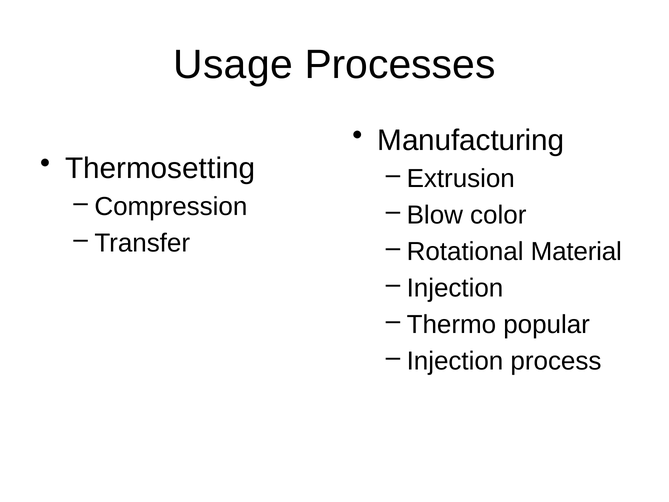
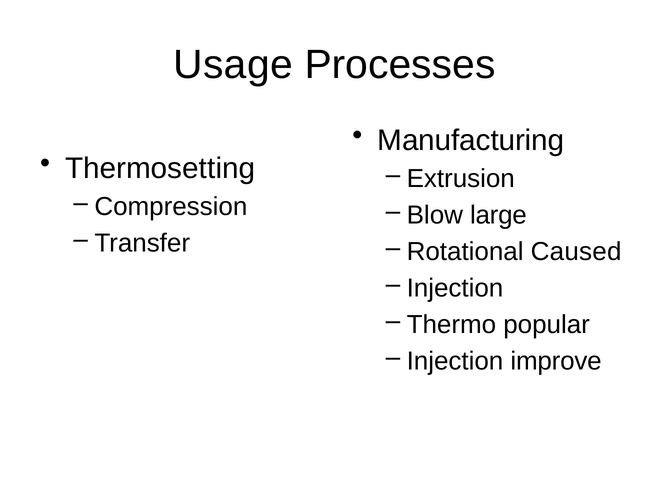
color: color -> large
Material: Material -> Caused
process: process -> improve
